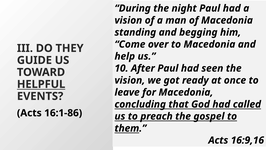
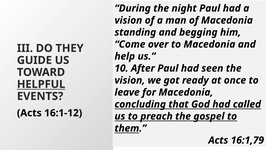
16:1-86: 16:1-86 -> 16:1-12
16:9,16: 16:9,16 -> 16:1,79
